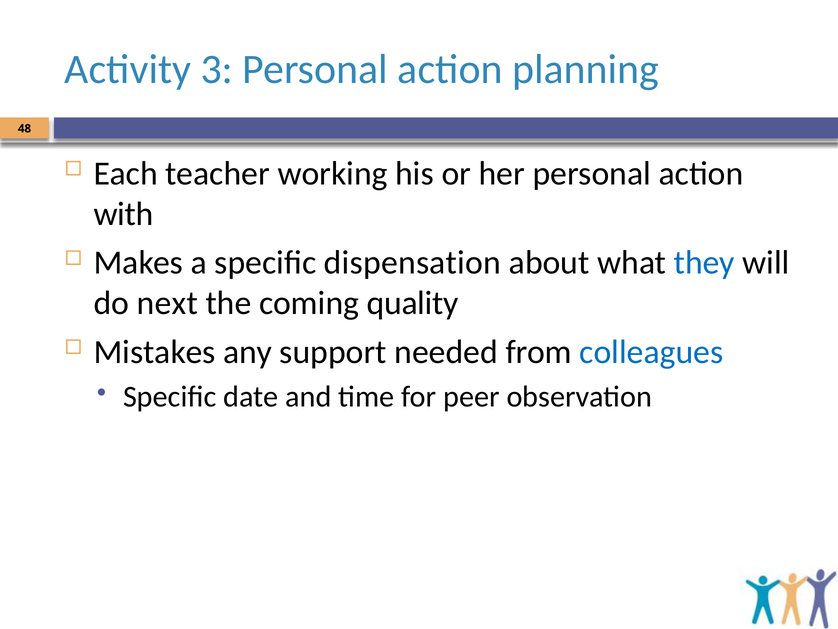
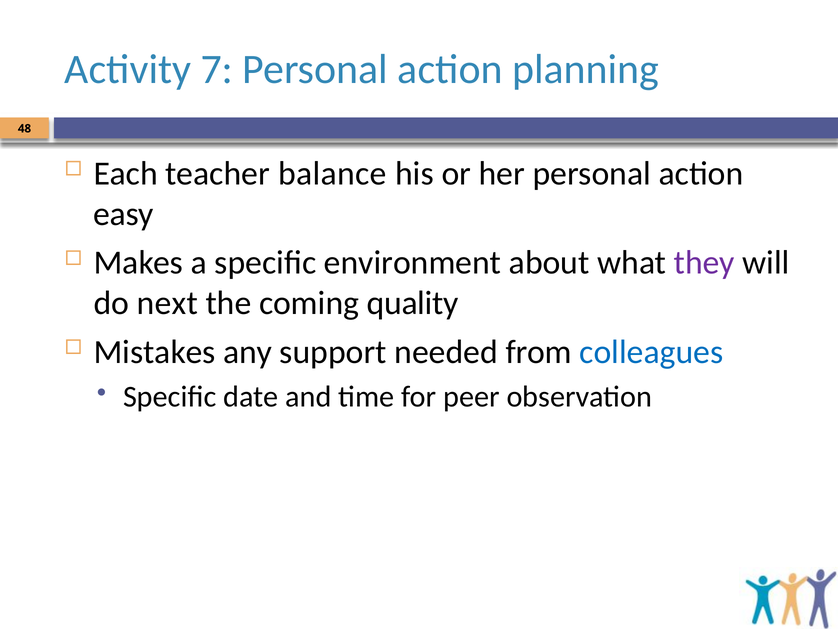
3: 3 -> 7
working: working -> balance
with: with -> easy
dispensation: dispensation -> environment
they colour: blue -> purple
